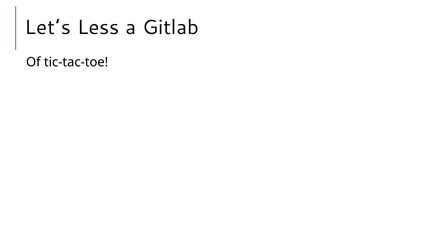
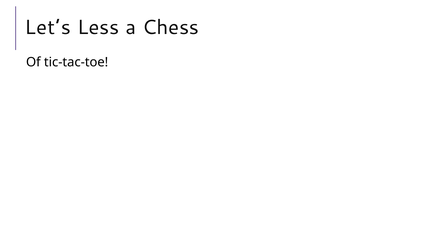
Gitlab: Gitlab -> Chess
